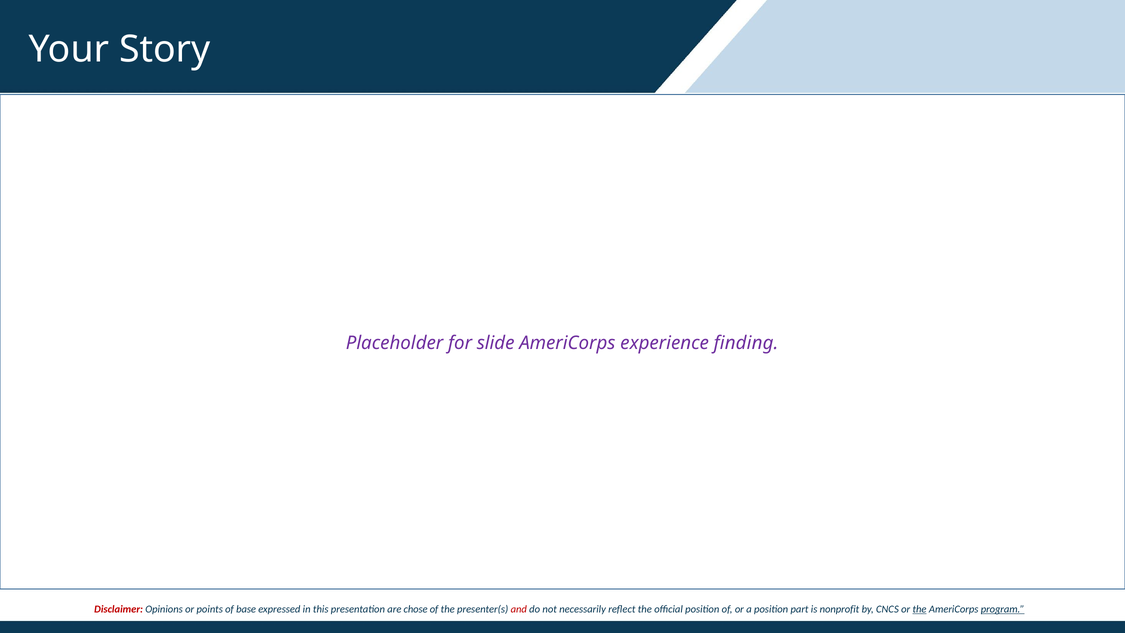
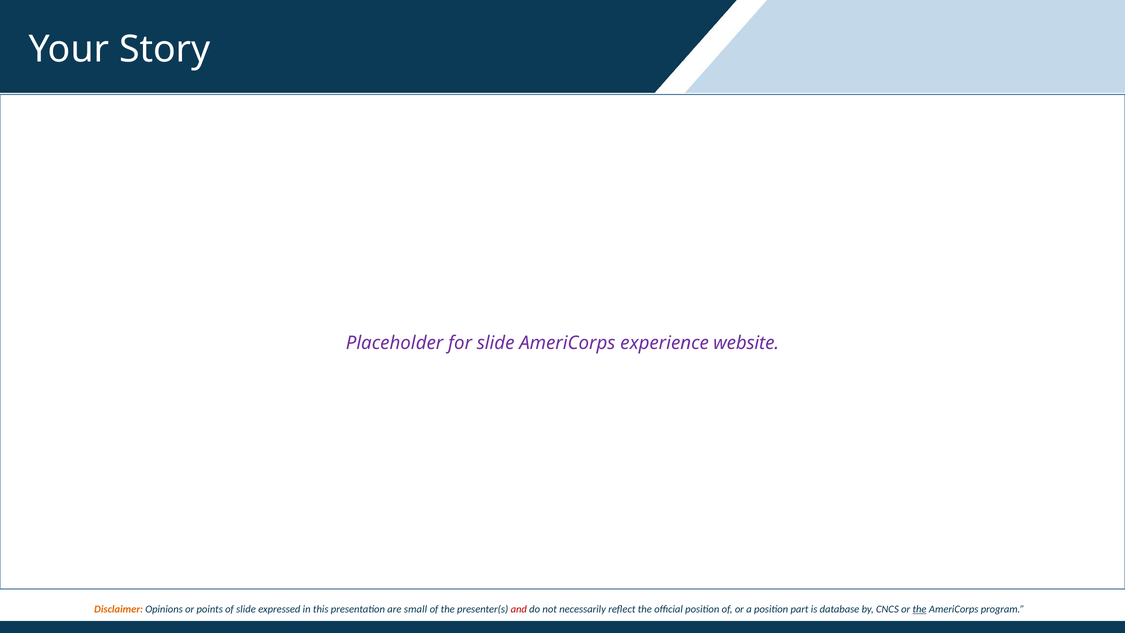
finding: finding -> website
Disclaimer colour: red -> orange
of base: base -> slide
chose: chose -> small
nonprofit: nonprofit -> database
program underline: present -> none
